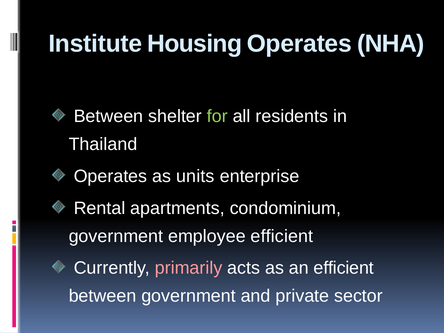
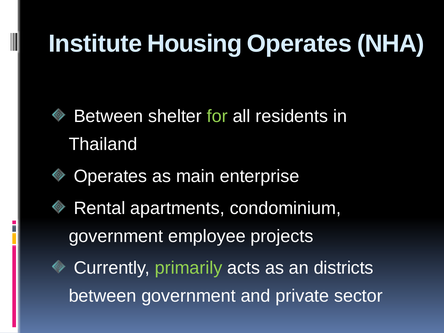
units: units -> main
employee efficient: efficient -> projects
primarily colour: pink -> light green
an efficient: efficient -> districts
